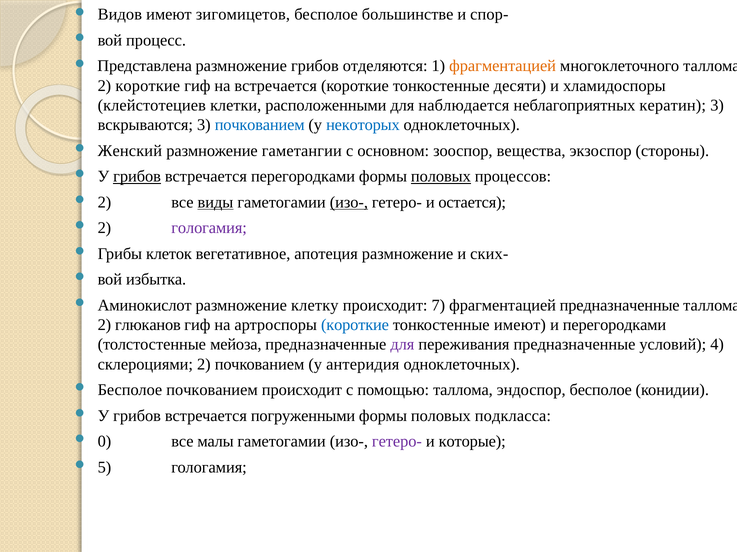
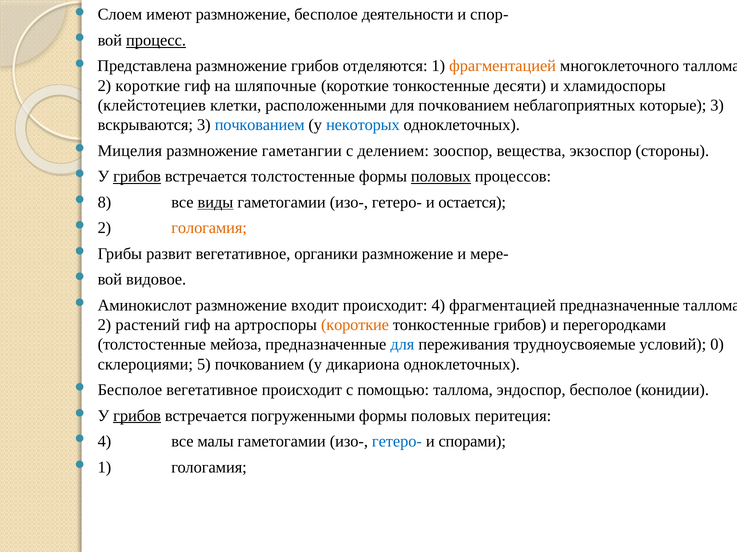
Видов: Видов -> Слоем
имеют зигомицетов: зигомицетов -> размножение
большинстве: большинстве -> деятельности
процесс underline: none -> present
на встречается: встречается -> шляпочные
для наблюдается: наблюдается -> почкованием
кератин: кератин -> которые
Женский: Женский -> Мицелия
основном: основном -> делением
встречается перегородками: перегородками -> толстостенные
2 at (104, 202): 2 -> 8
изо- at (349, 202) underline: present -> none
гологамия at (209, 228) colour: purple -> orange
клеток: клеток -> развит
апотеция: апотеция -> органики
ских-: ских- -> мере-
избытка: избытка -> видовое
клетку: клетку -> входит
происходит 7: 7 -> 4
глюканов: глюканов -> растений
короткие at (355, 325) colour: blue -> orange
тонкостенные имеют: имеют -> грибов
для at (402, 345) colour: purple -> blue
переживания предназначенные: предназначенные -> трудноусвояемые
4: 4 -> 0
склероциями 2: 2 -> 5
антеридия: антеридия -> дикариона
Бесполое почкованием: почкованием -> вегетативное
грибов at (137, 416) underline: none -> present
подкласса: подкласса -> перитеция
0 at (104, 442): 0 -> 4
гетеро- at (397, 442) colour: purple -> blue
которые: которые -> спорами
5 at (104, 468): 5 -> 1
